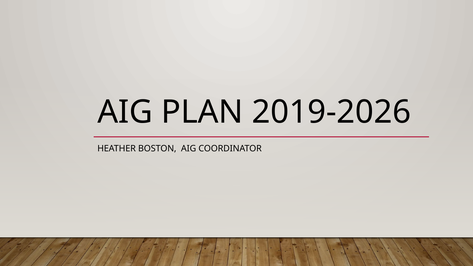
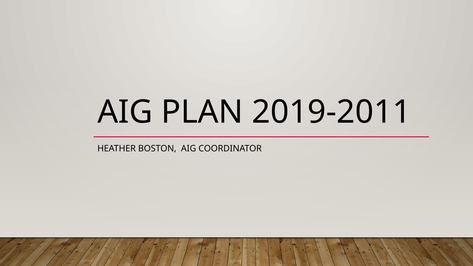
2019-2026: 2019-2026 -> 2019-2011
